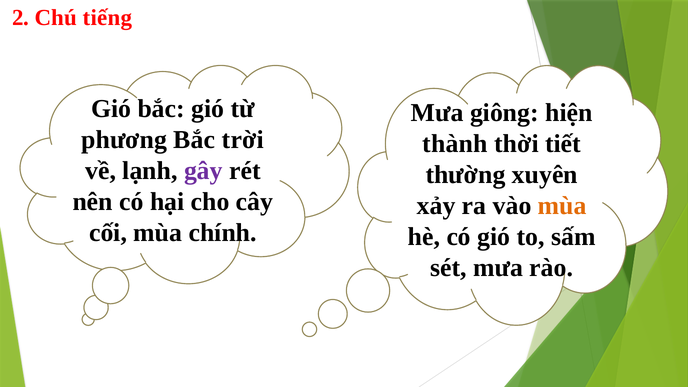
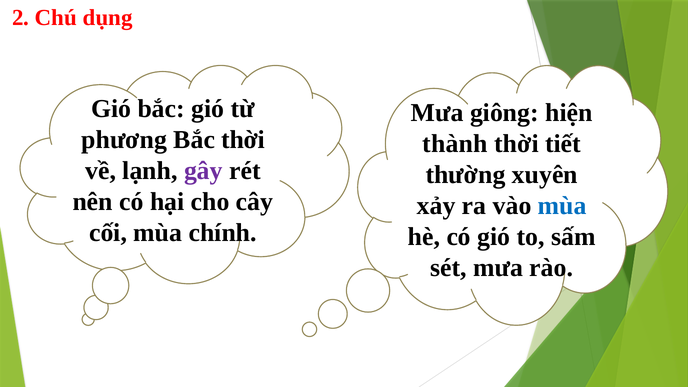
tiếng: tiếng -> dụng
Bắc trời: trời -> thời
mùa at (562, 206) colour: orange -> blue
